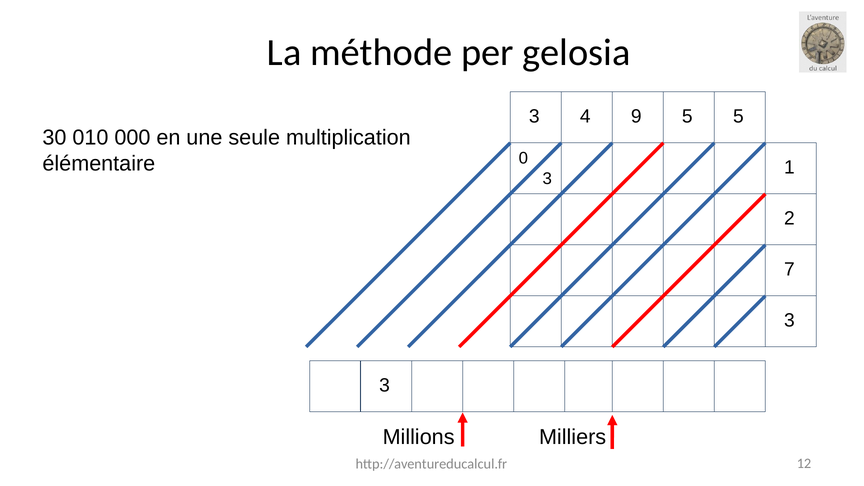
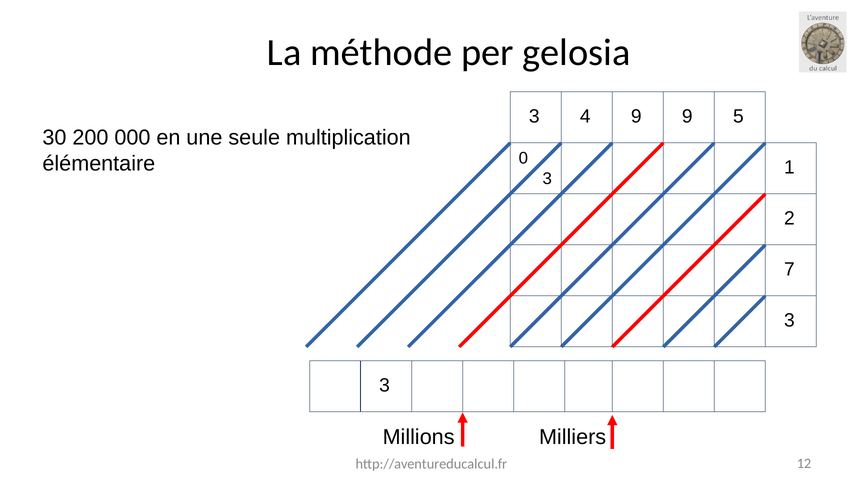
9 5: 5 -> 9
010: 010 -> 200
